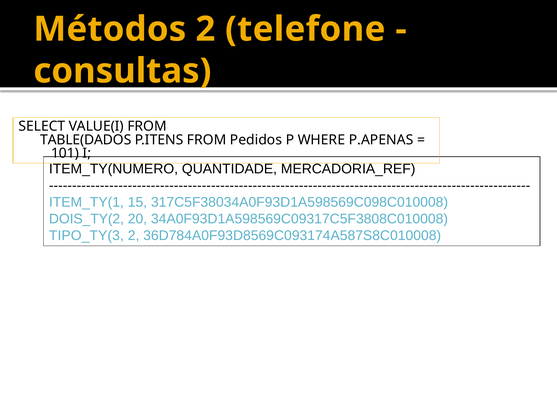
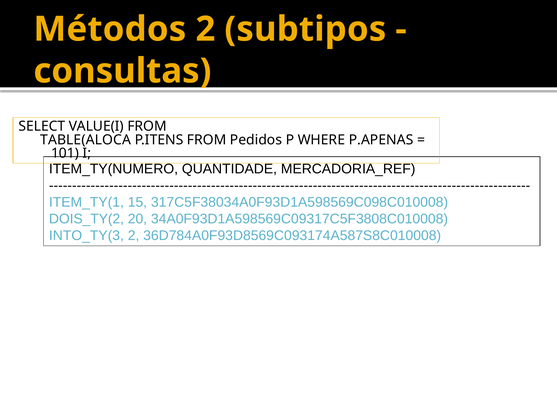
telefone: telefone -> subtipos
TABLE(DADOS: TABLE(DADOS -> TABLE(ALOCA
TIPO_TY(3: TIPO_TY(3 -> INTO_TY(3
